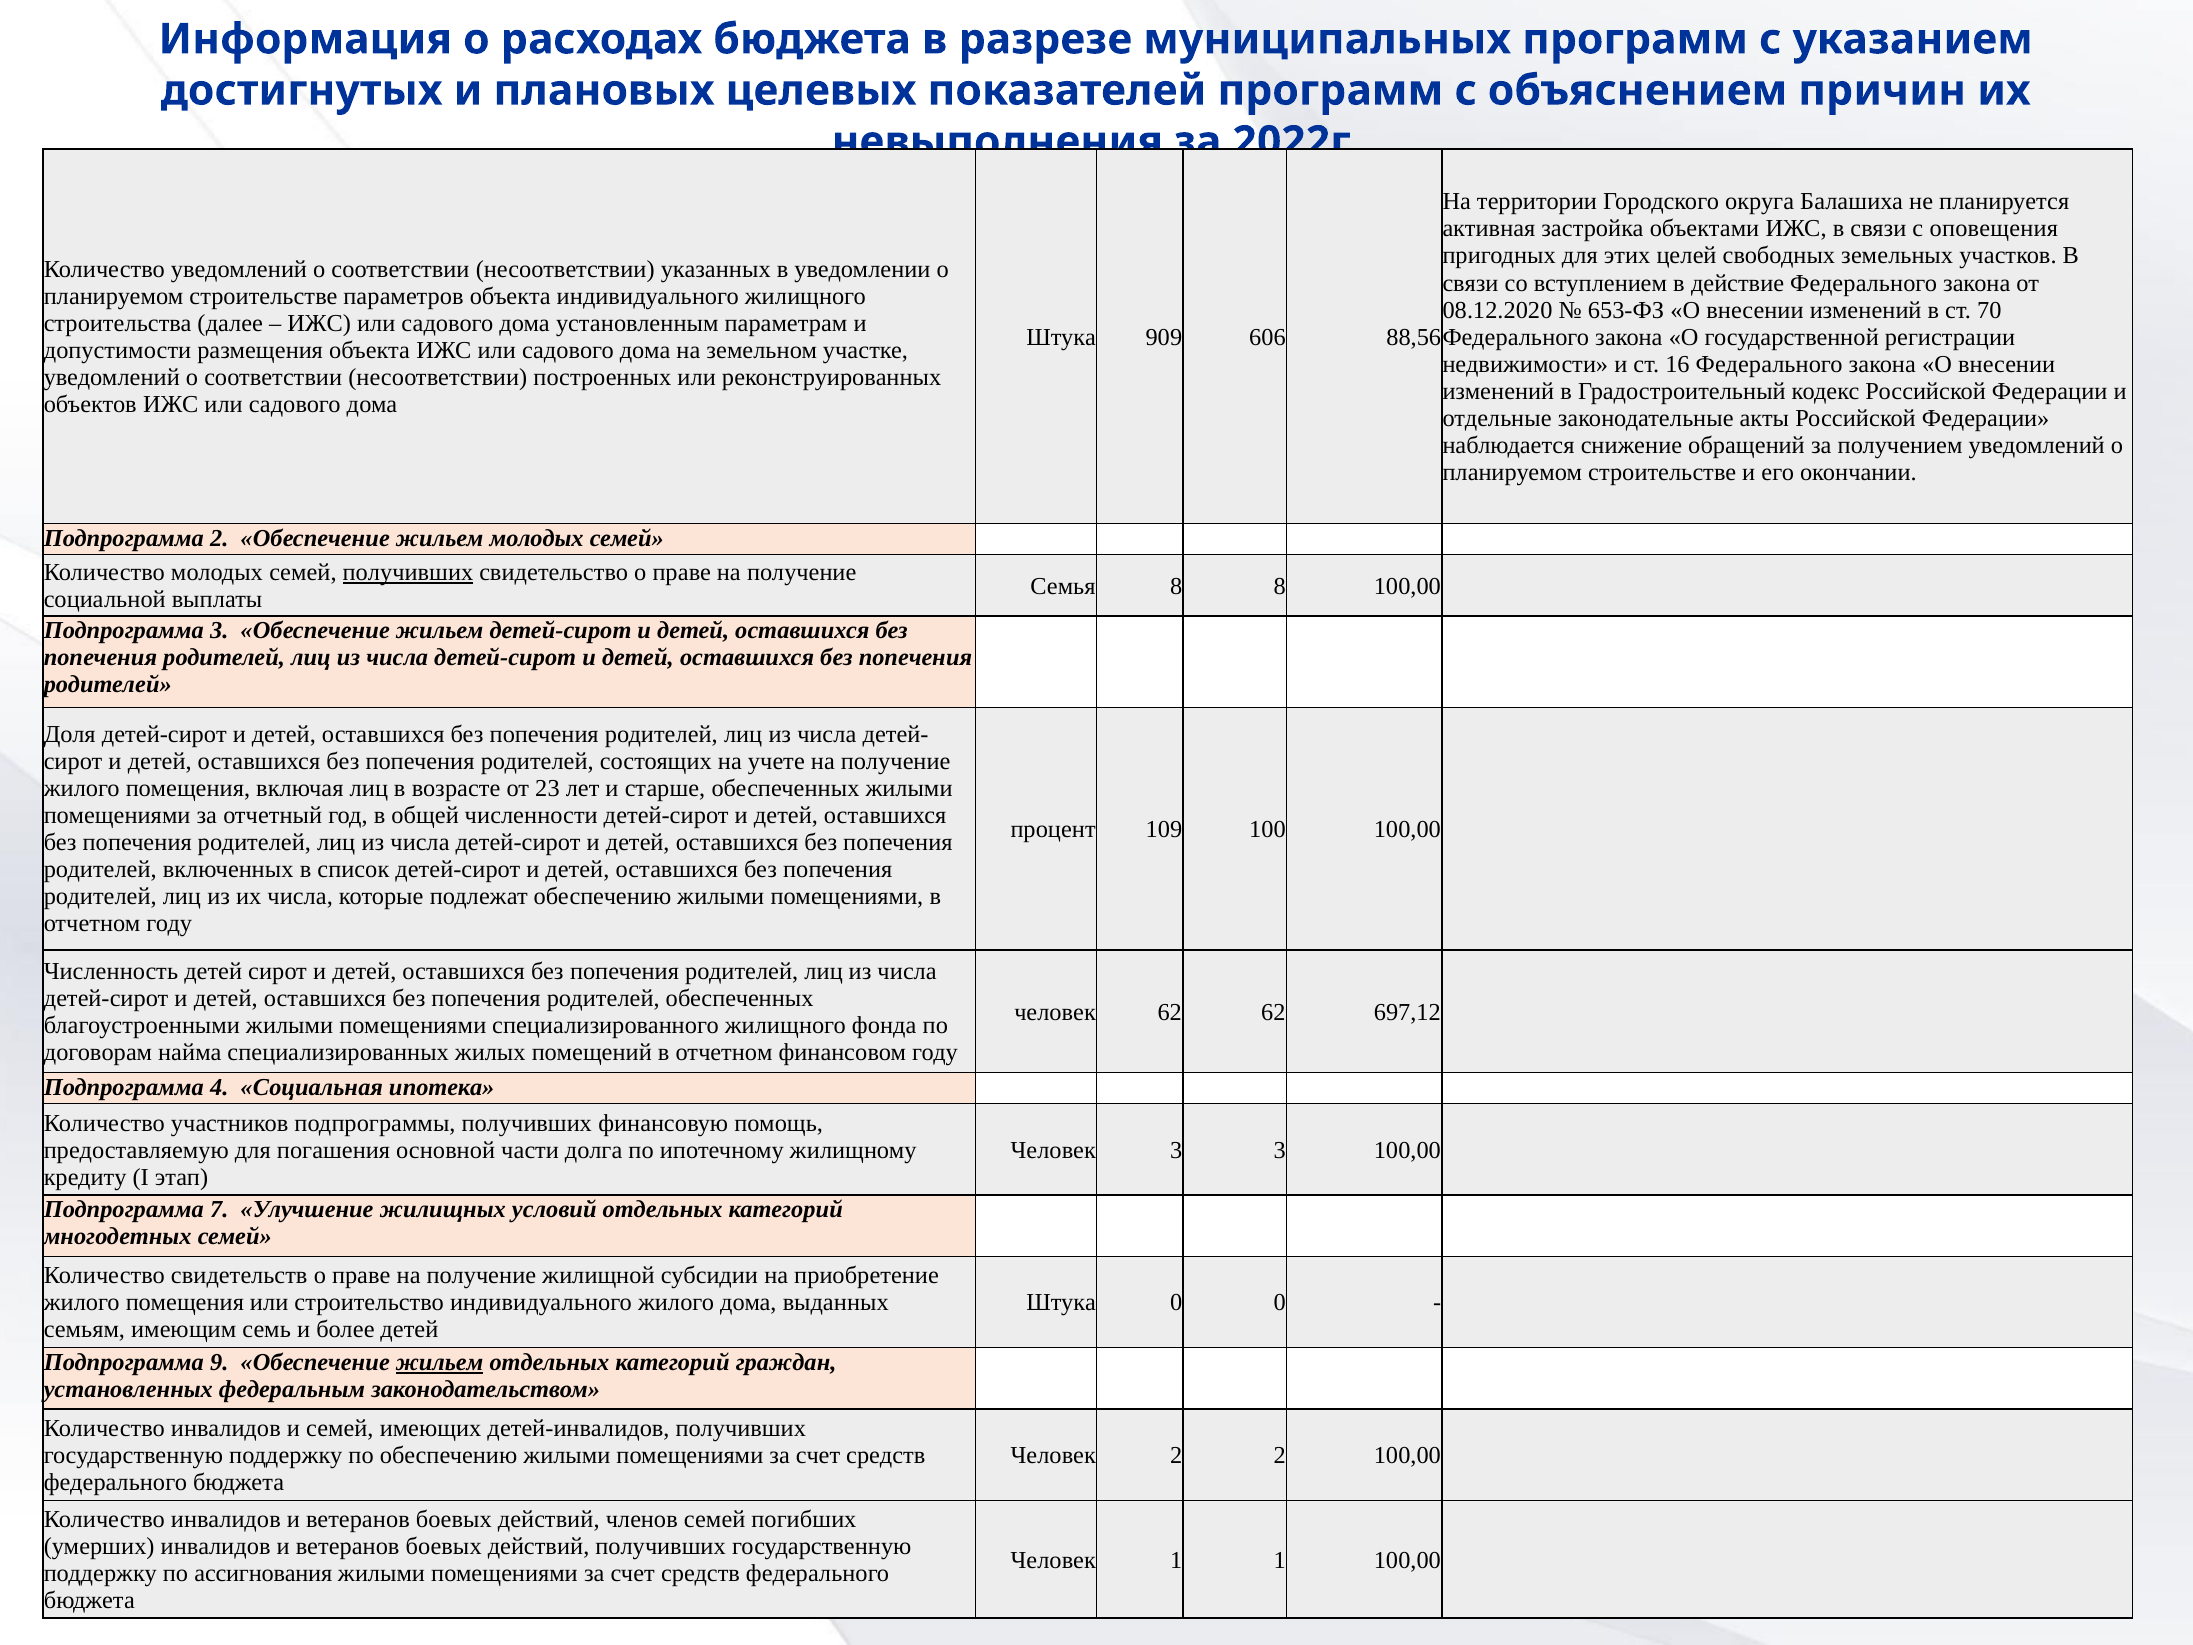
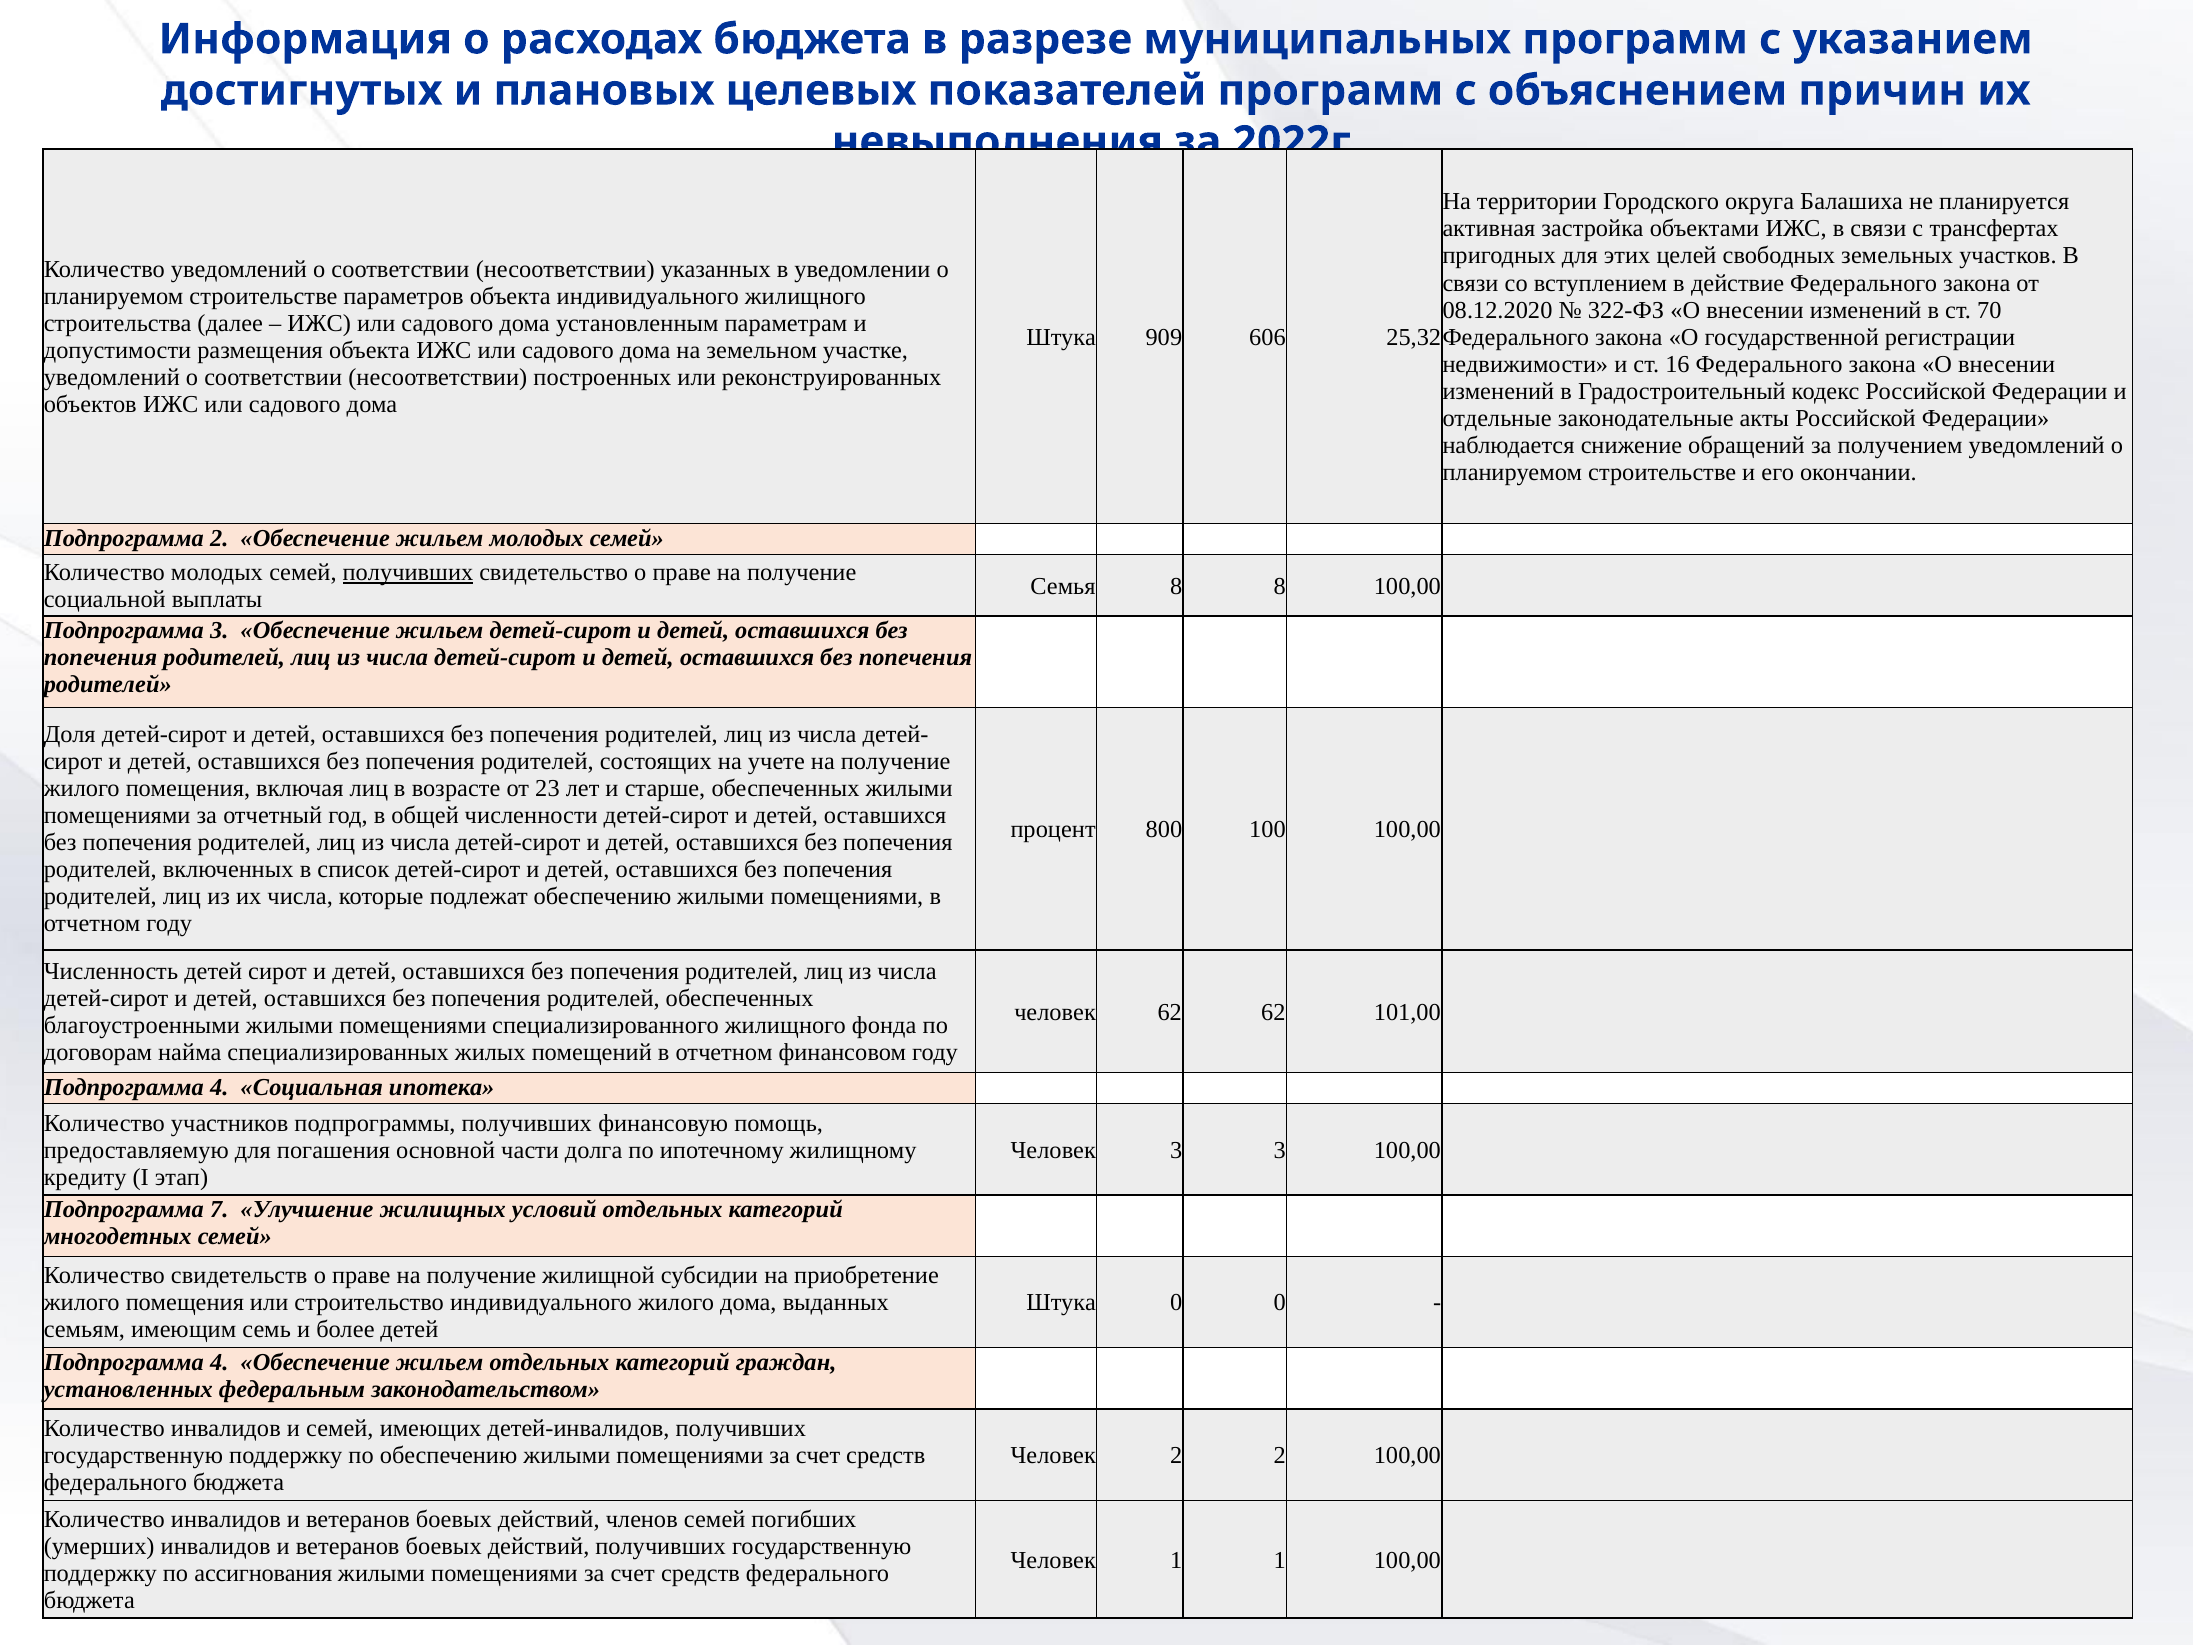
оповещения: оповещения -> трансфертах
653-ФЗ: 653-ФЗ -> 322-ФЗ
88,56: 88,56 -> 25,32
109: 109 -> 800
697,12: 697,12 -> 101,00
9 at (219, 1362): 9 -> 4
жильем at (440, 1362) underline: present -> none
